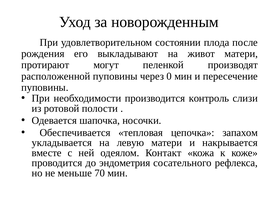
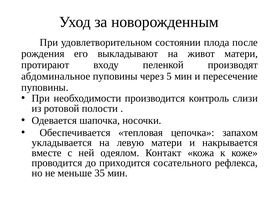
могут: могут -> входу
расположенной: расположенной -> абдоминальное
0: 0 -> 5
эндометрия: эндометрия -> приходится
70: 70 -> 35
